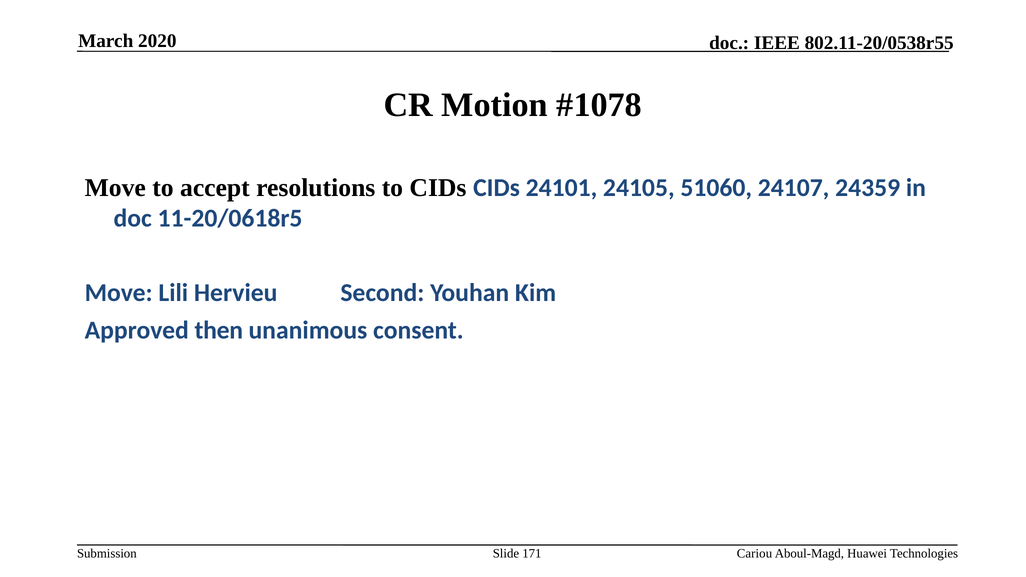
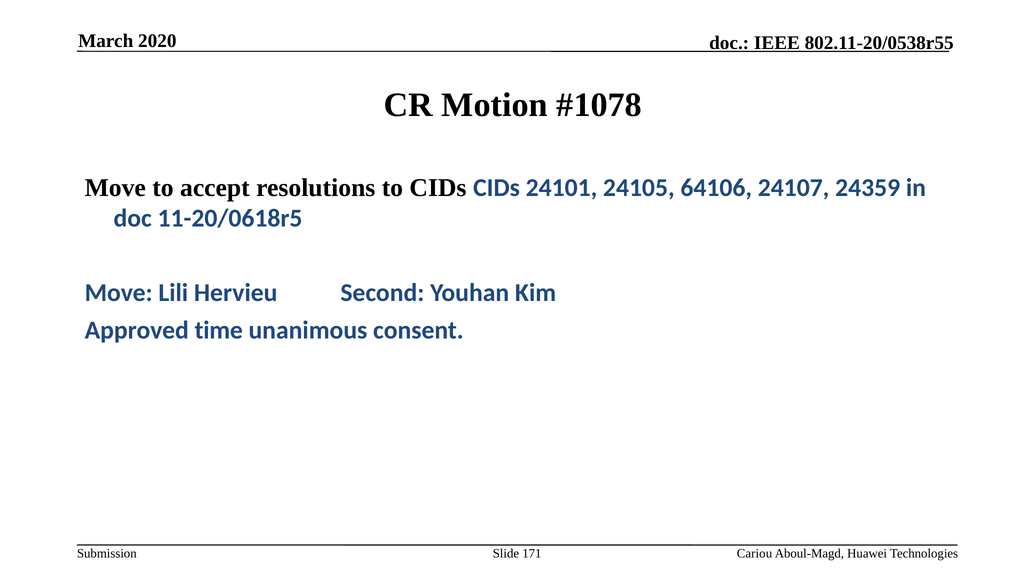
51060: 51060 -> 64106
then: then -> time
